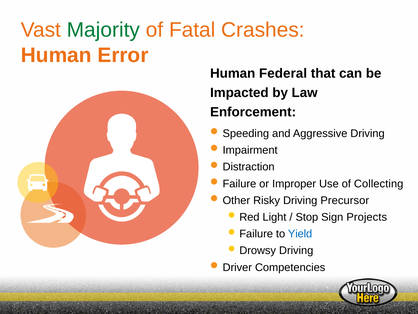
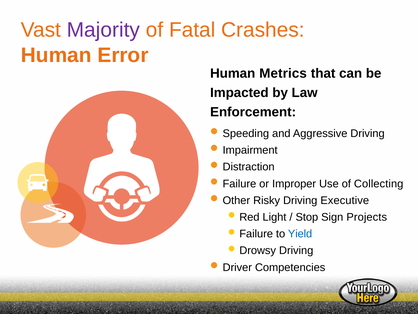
Majority colour: green -> purple
Federal: Federal -> Metrics
Precursor: Precursor -> Executive
